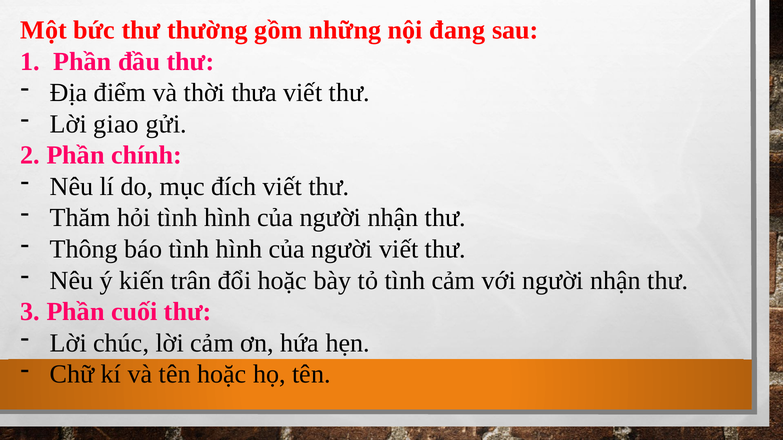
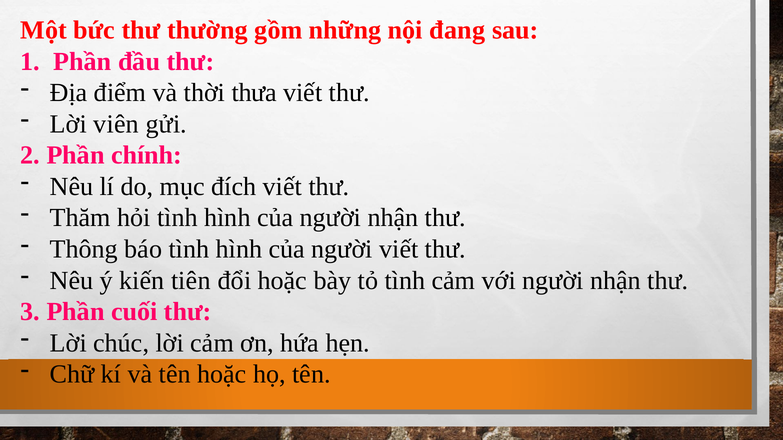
giao: giao -> viên
trân: trân -> tiên
